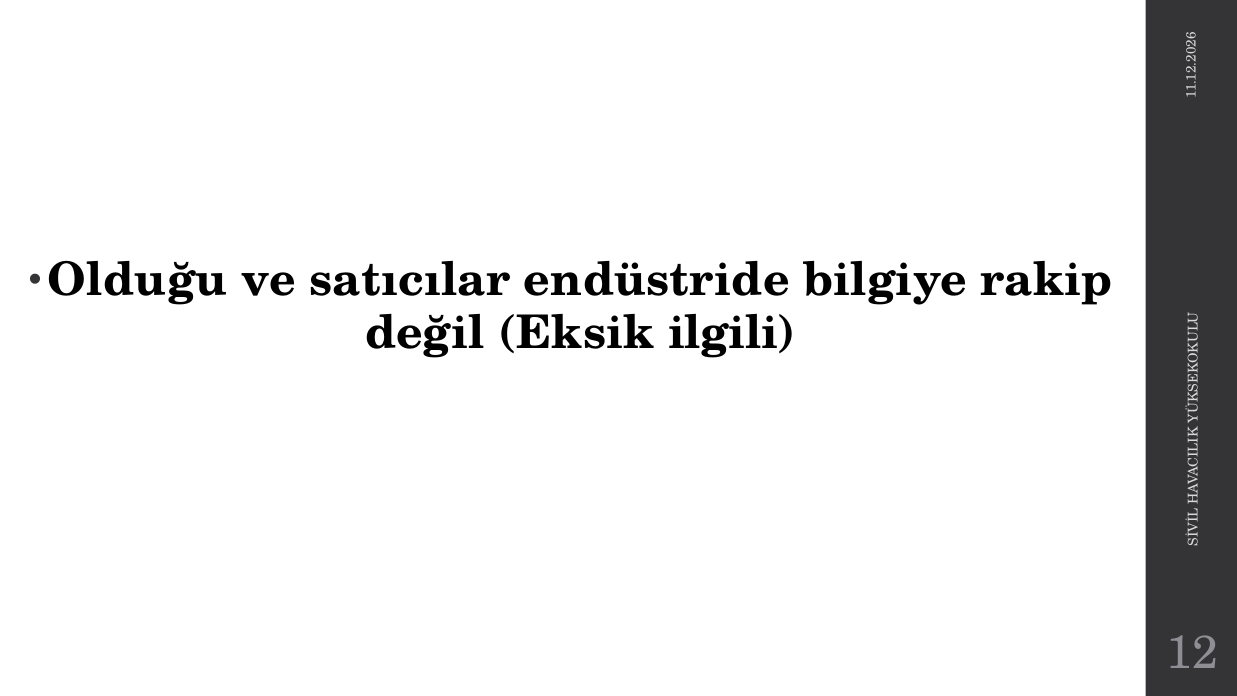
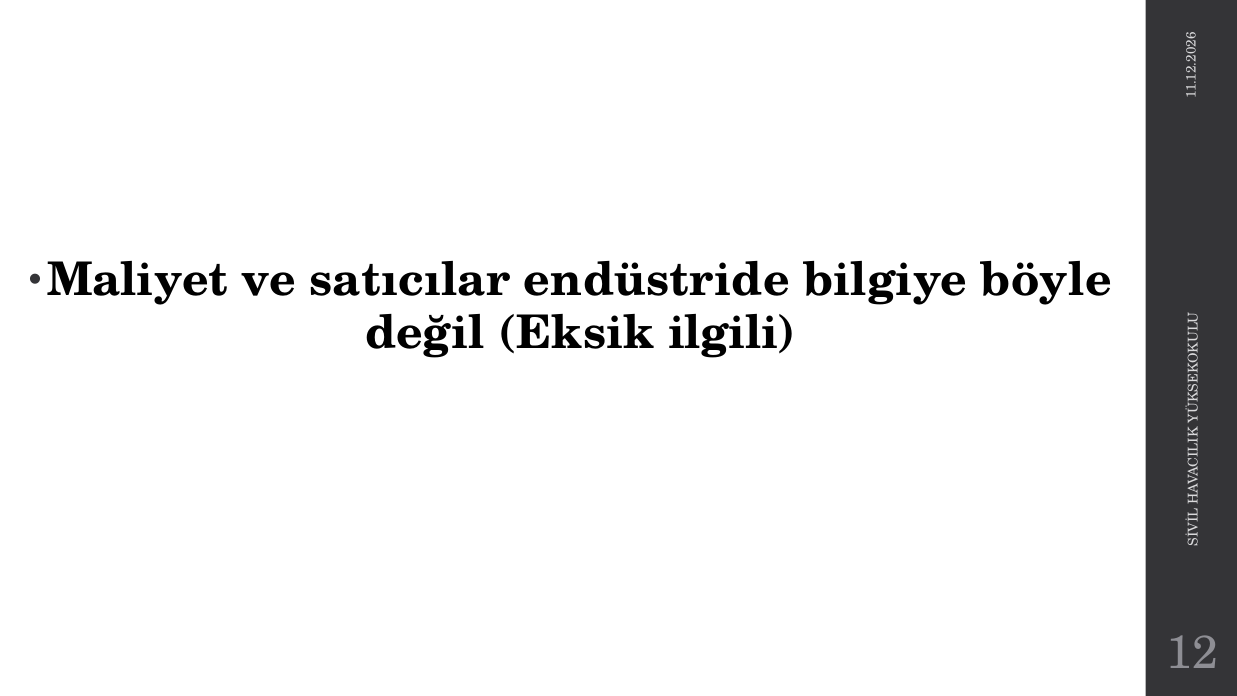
Olduğu: Olduğu -> Maliyet
rakip: rakip -> böyle
